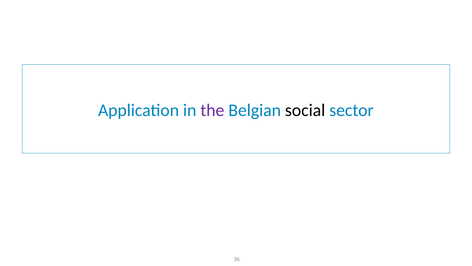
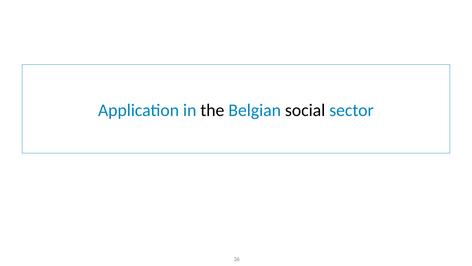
the colour: purple -> black
